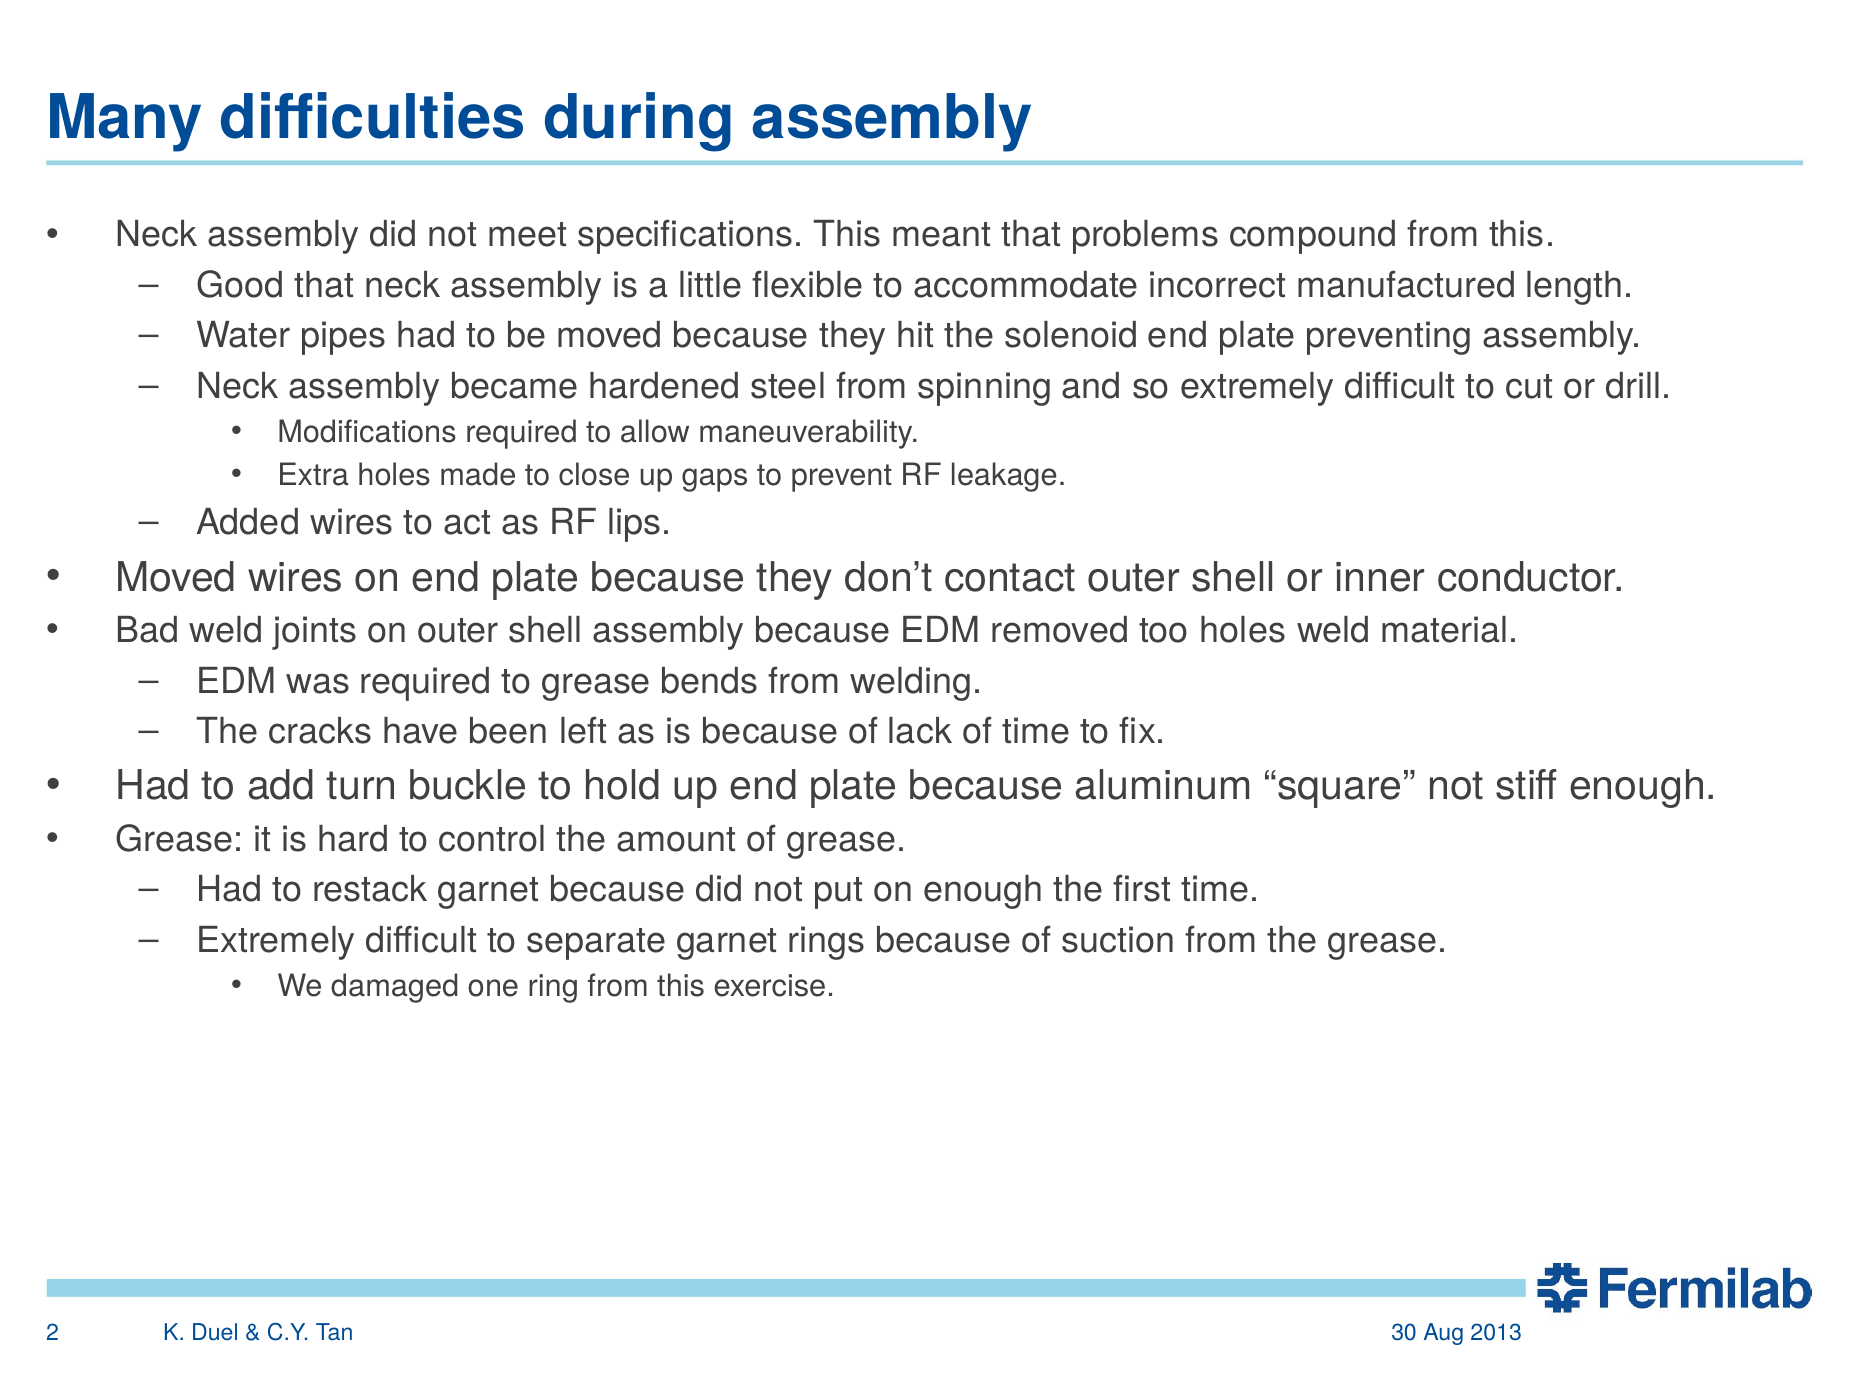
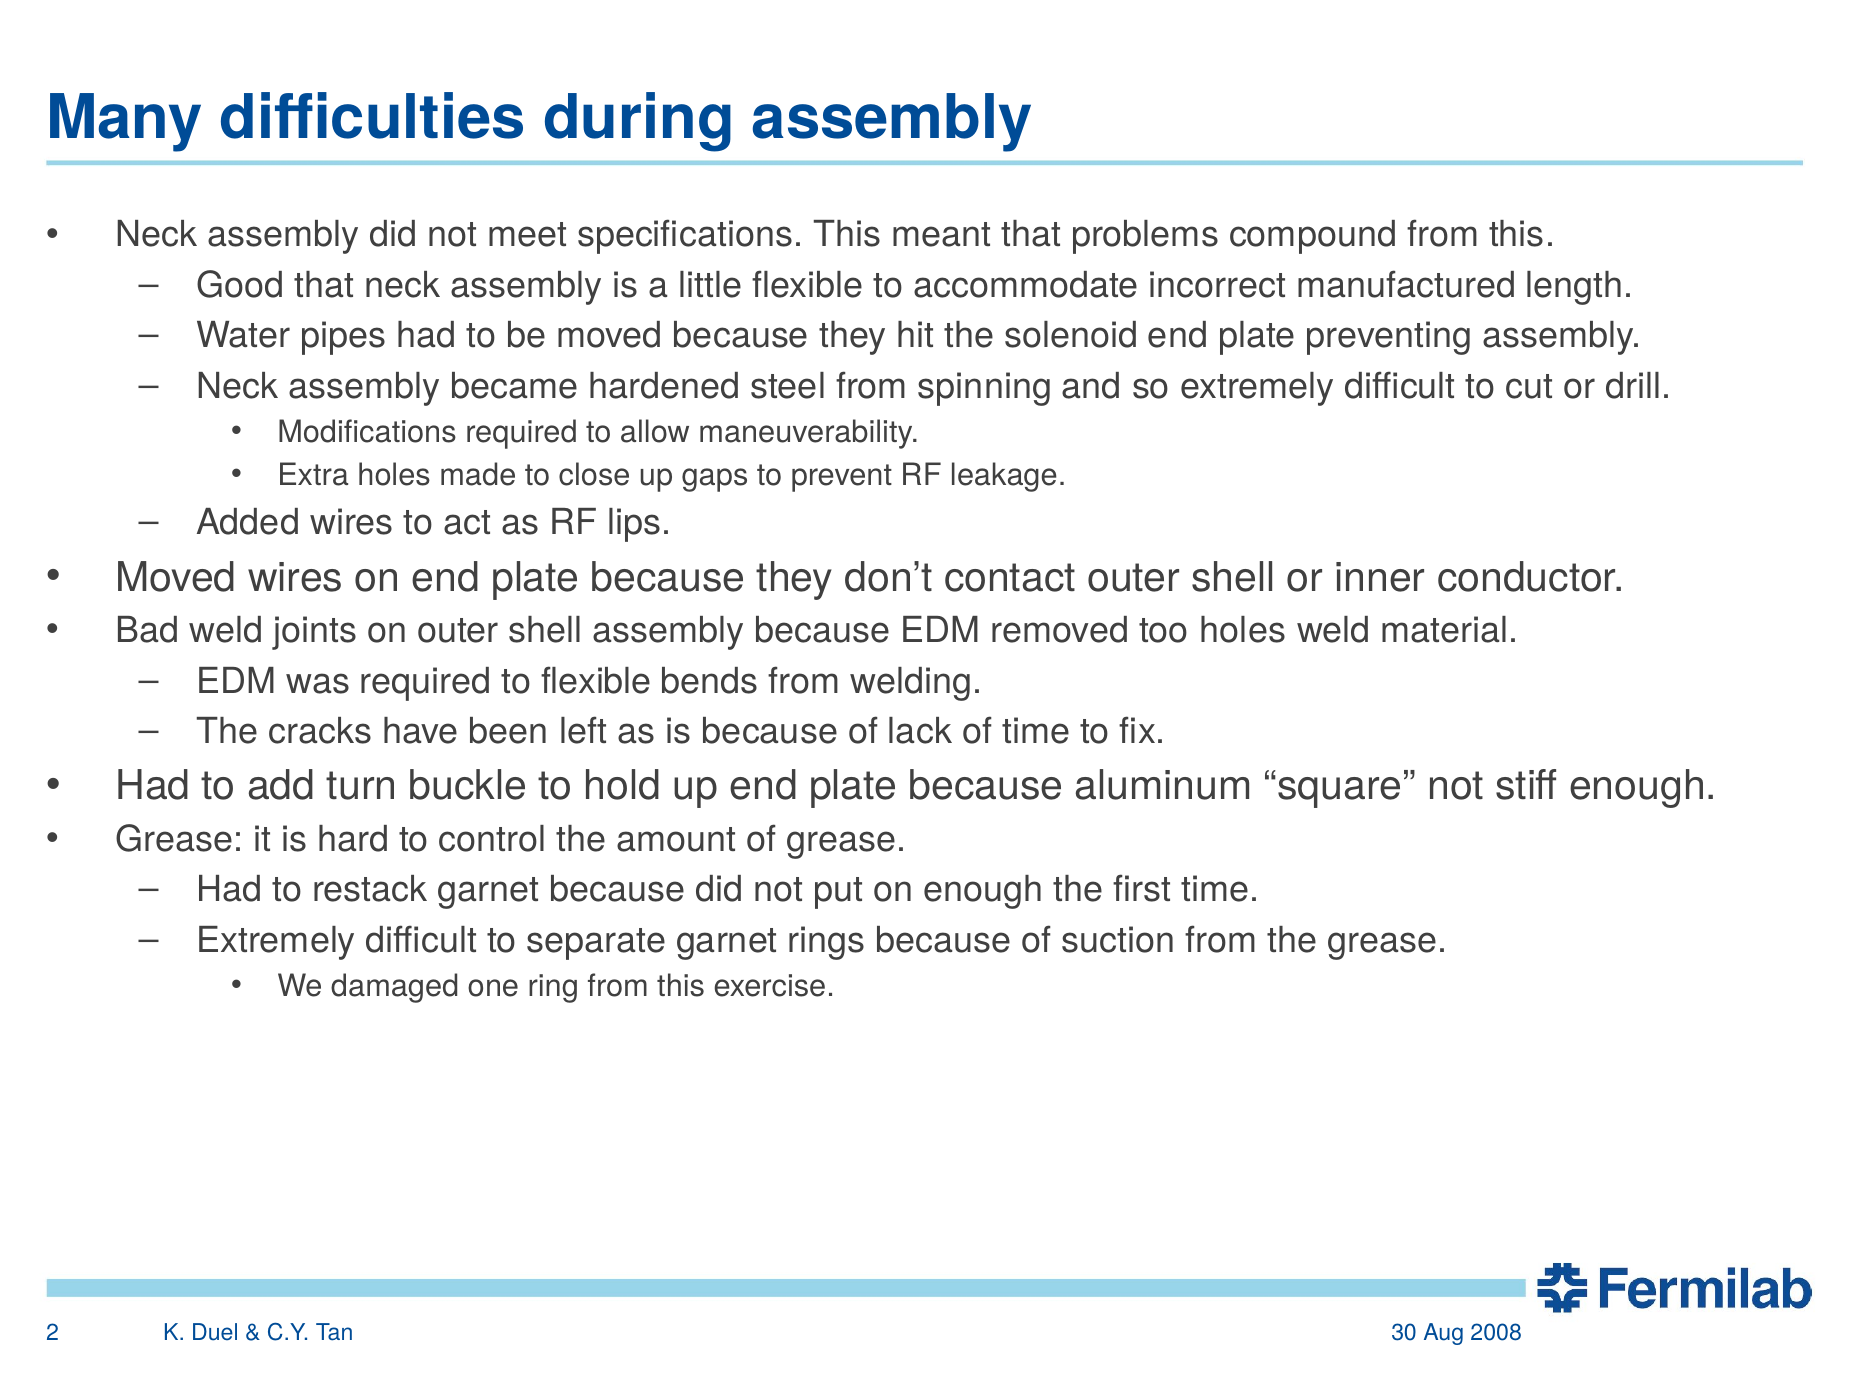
to grease: grease -> flexible
2013: 2013 -> 2008
